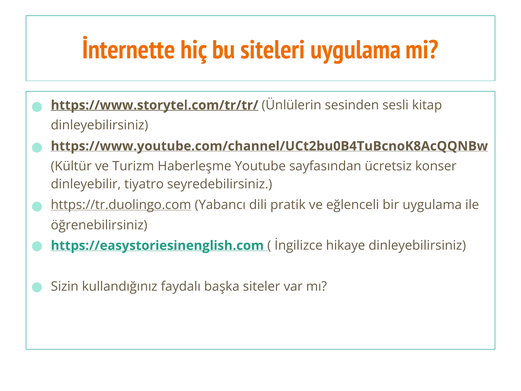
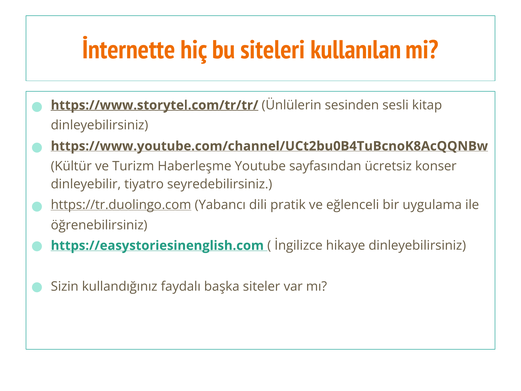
siteleri uygulama: uygulama -> kullanılan
